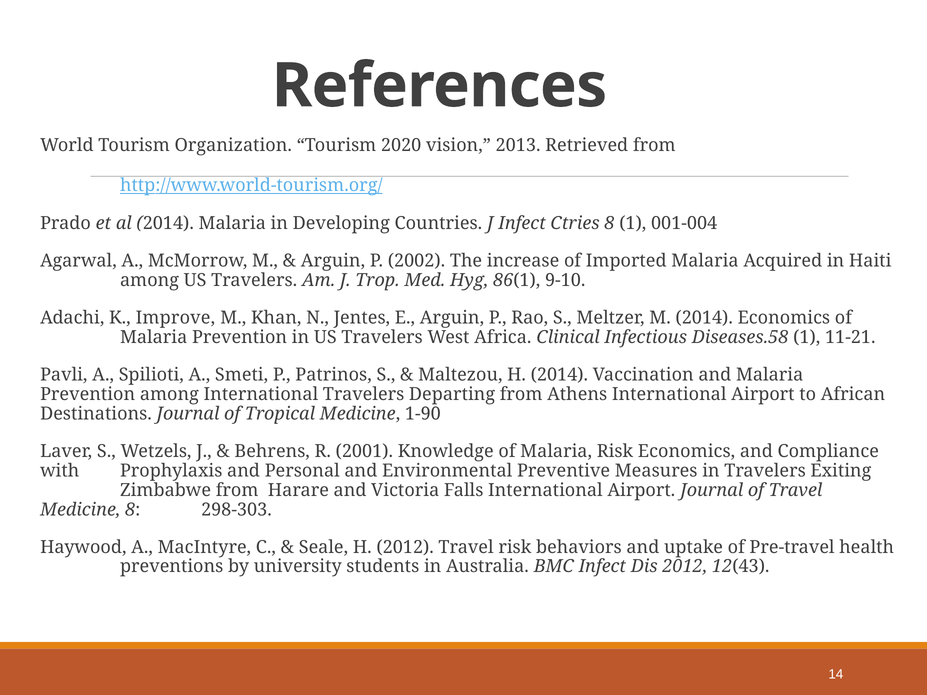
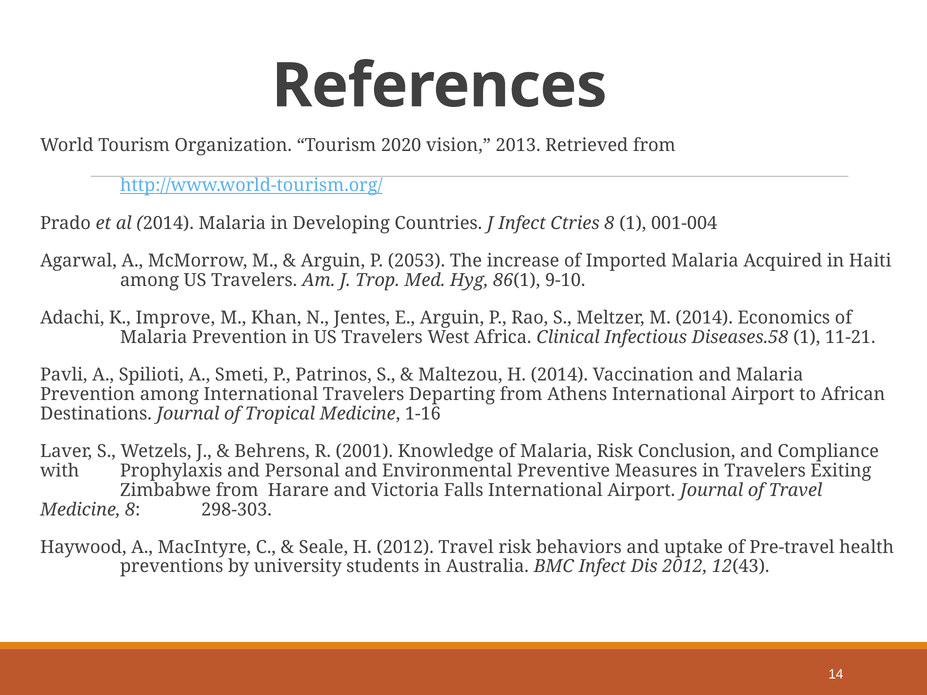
2002: 2002 -> 2053
1-90: 1-90 -> 1-16
Risk Economics: Economics -> Conclusion
